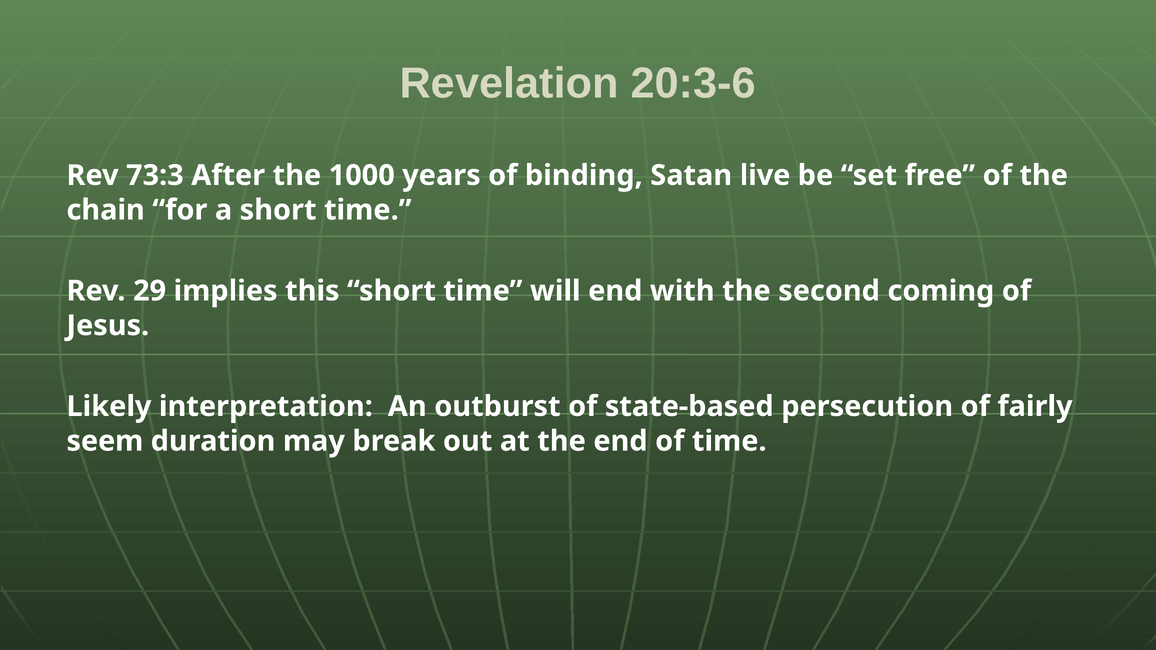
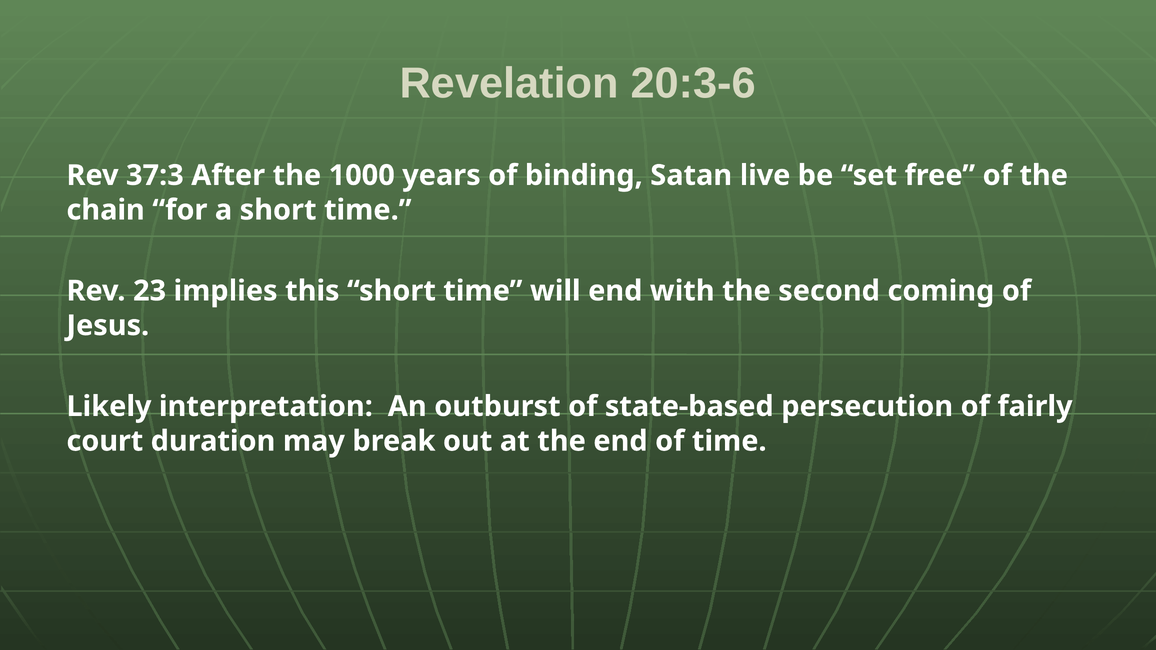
73:3: 73:3 -> 37:3
29: 29 -> 23
seem: seem -> court
